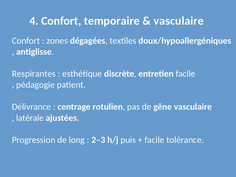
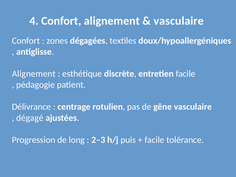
Confort temporaire: temporaire -> alignement
Respirantes at (34, 74): Respirantes -> Alignement
latérale: latérale -> dégagé
